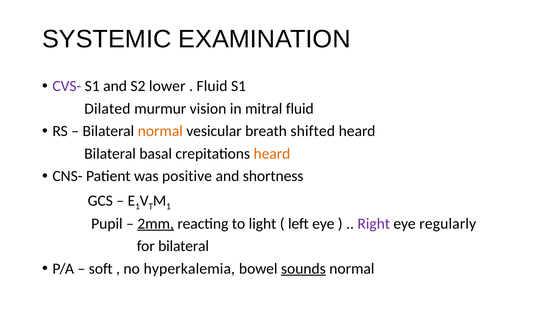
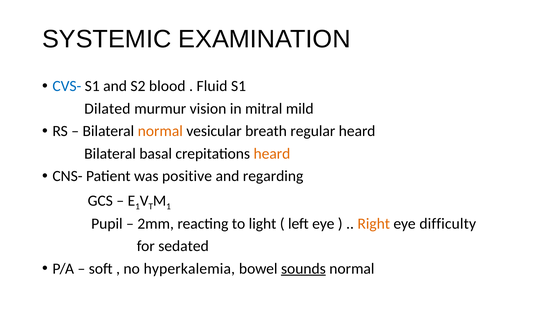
CVS- colour: purple -> blue
lower: lower -> blood
mitral fluid: fluid -> mild
shifted: shifted -> regular
shortness: shortness -> regarding
2mm underline: present -> none
Right colour: purple -> orange
regularly: regularly -> difficulty
for bilateral: bilateral -> sedated
